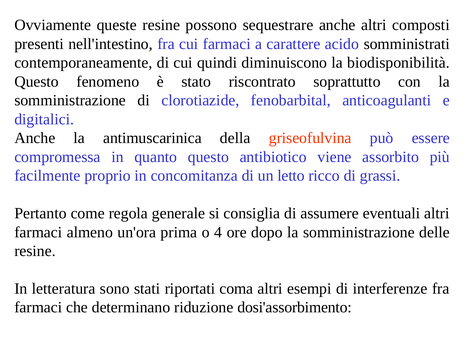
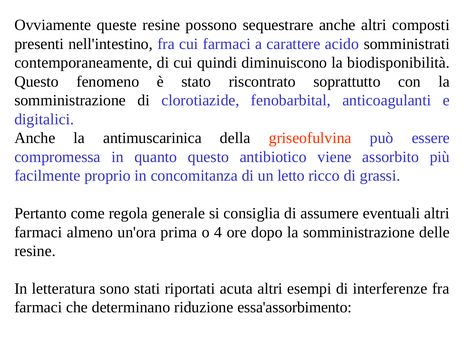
coma: coma -> acuta
dosi'assorbimento: dosi'assorbimento -> essa'assorbimento
